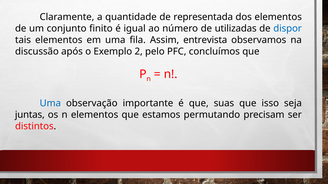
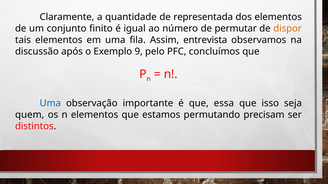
utilizadas: utilizadas -> permutar
dispor colour: blue -> orange
2: 2 -> 9
suas: suas -> essa
juntas: juntas -> quem
